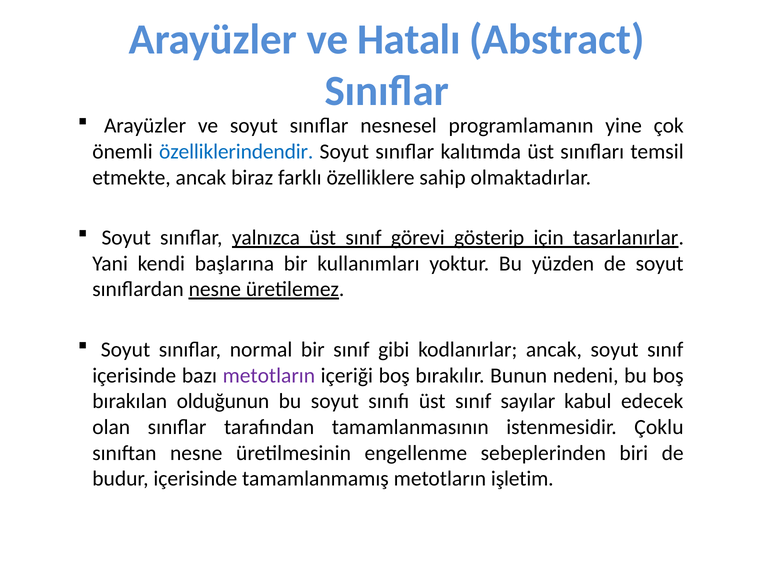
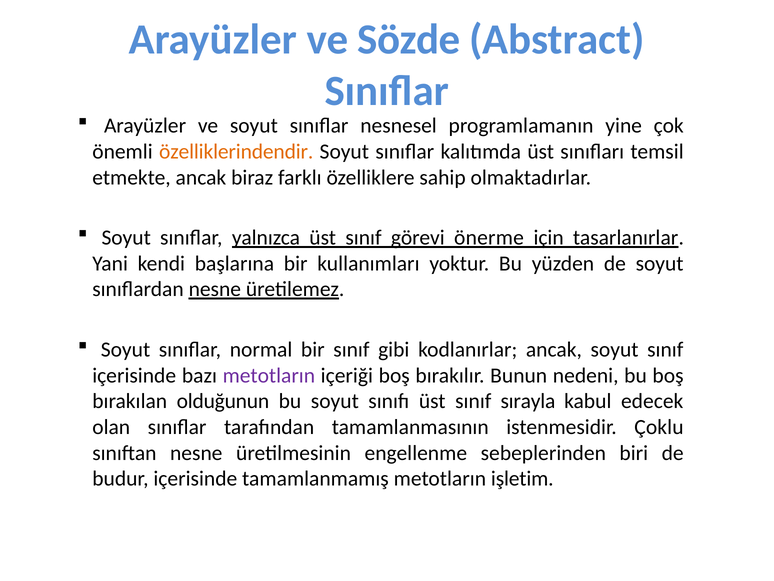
Hatalı: Hatalı -> Sözde
özelliklerindendir colour: blue -> orange
gösterip: gösterip -> önerme
sayılar: sayılar -> sırayla
